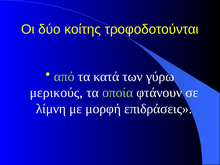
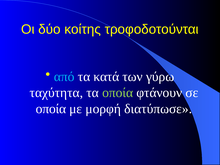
από colour: light green -> light blue
μερικούς: μερικούς -> ταχύτητα
λίμνη at (51, 109): λίμνη -> οποία
επιδράσεις: επιδράσεις -> διατύπωσε
